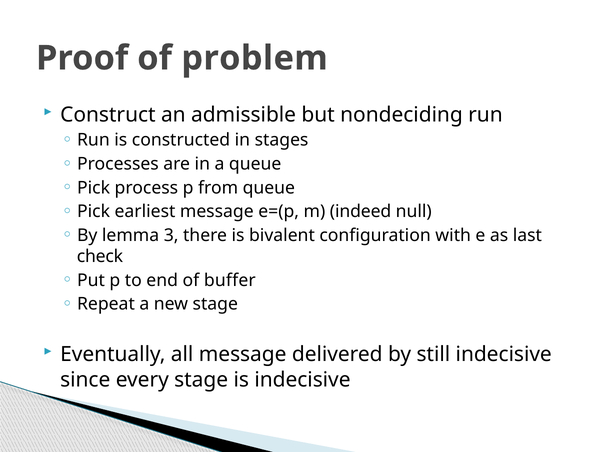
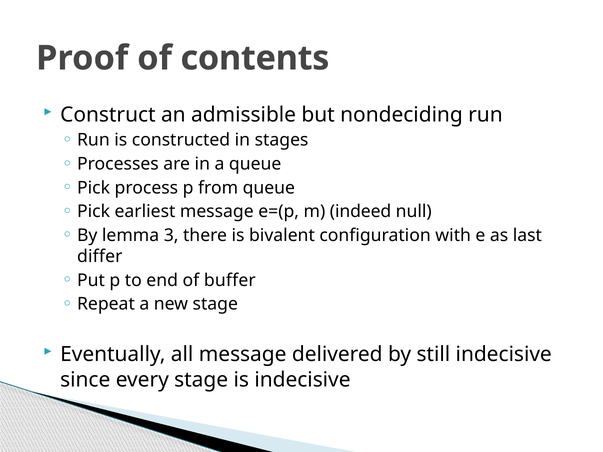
problem: problem -> contents
check: check -> differ
